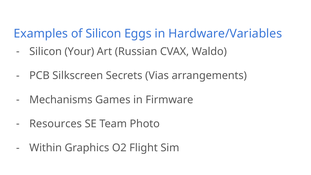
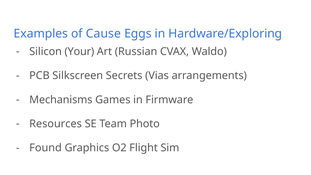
of Silicon: Silicon -> Cause
Hardware/Variables: Hardware/Variables -> Hardware/Exploring
Within: Within -> Found
